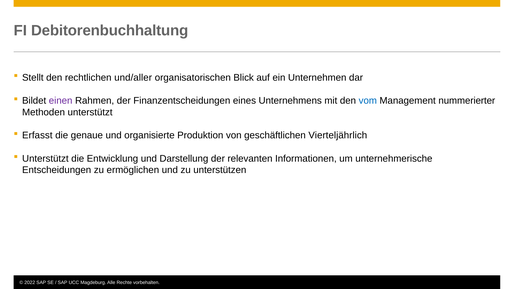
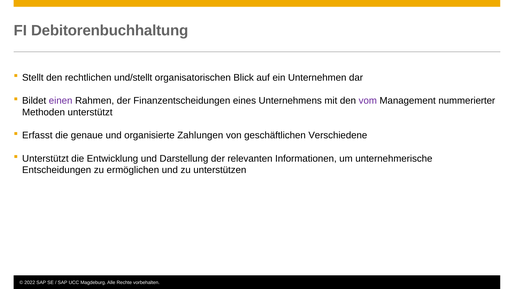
und/aller: und/aller -> und/stellt
vom colour: blue -> purple
Produktion: Produktion -> Zahlungen
Vierteljährlich: Vierteljährlich -> Verschiedene
